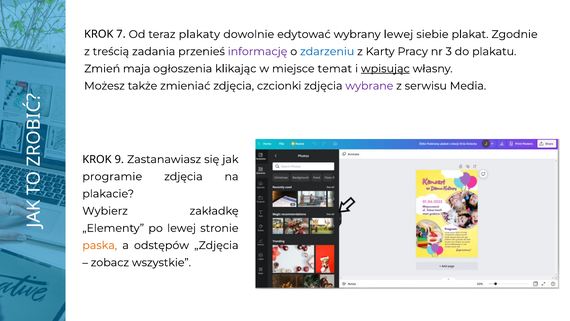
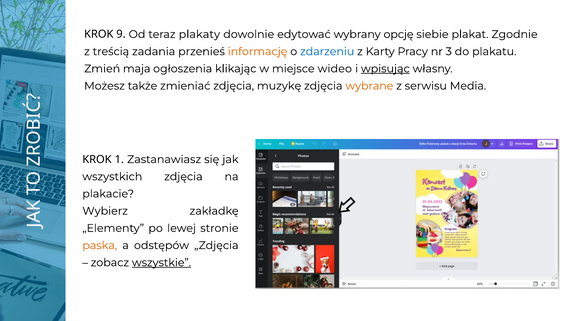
7: 7 -> 9
wybrany lewej: lewej -> opcję
informację colour: purple -> orange
temat: temat -> wideo
czcionki: czcionki -> muzykę
wybrane colour: purple -> orange
9: 9 -> 1
programie: programie -> wszystkich
wszystkie underline: none -> present
